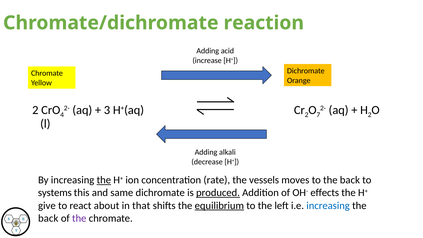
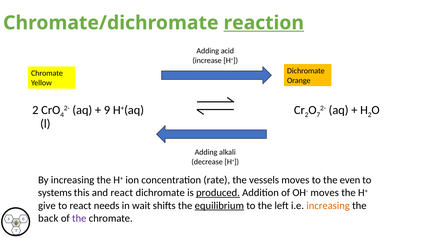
reaction underline: none -> present
3: 3 -> 9
the at (104, 180) underline: present -> none
to the back: back -> even
and same: same -> react
OH- effects: effects -> moves
about: about -> needs
that: that -> wait
increasing at (328, 205) colour: blue -> orange
